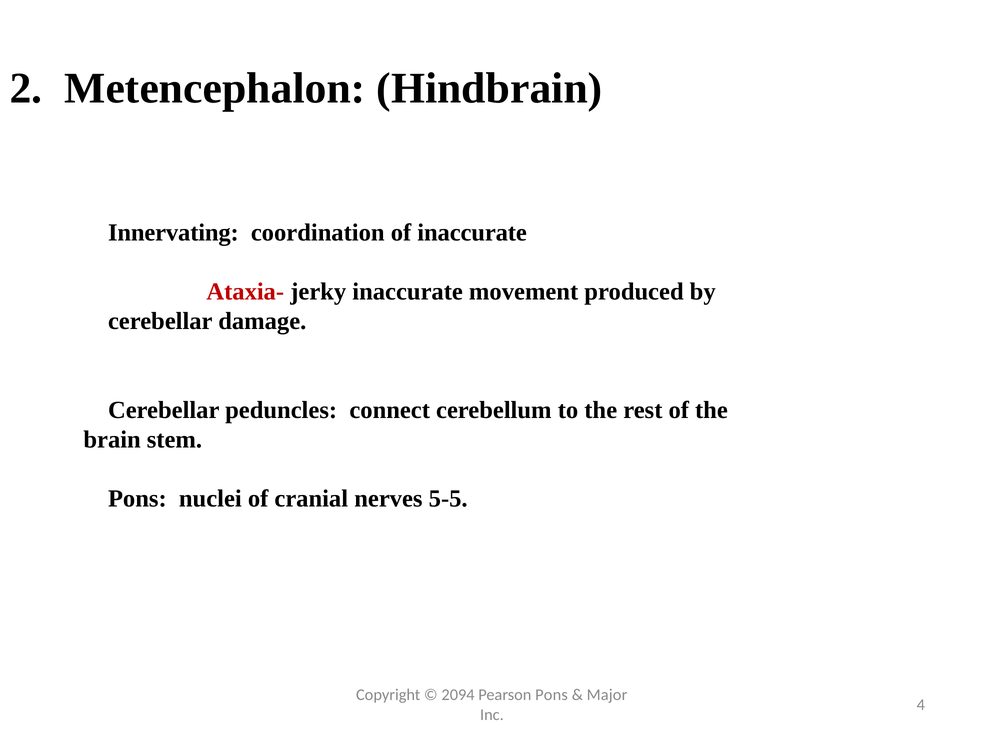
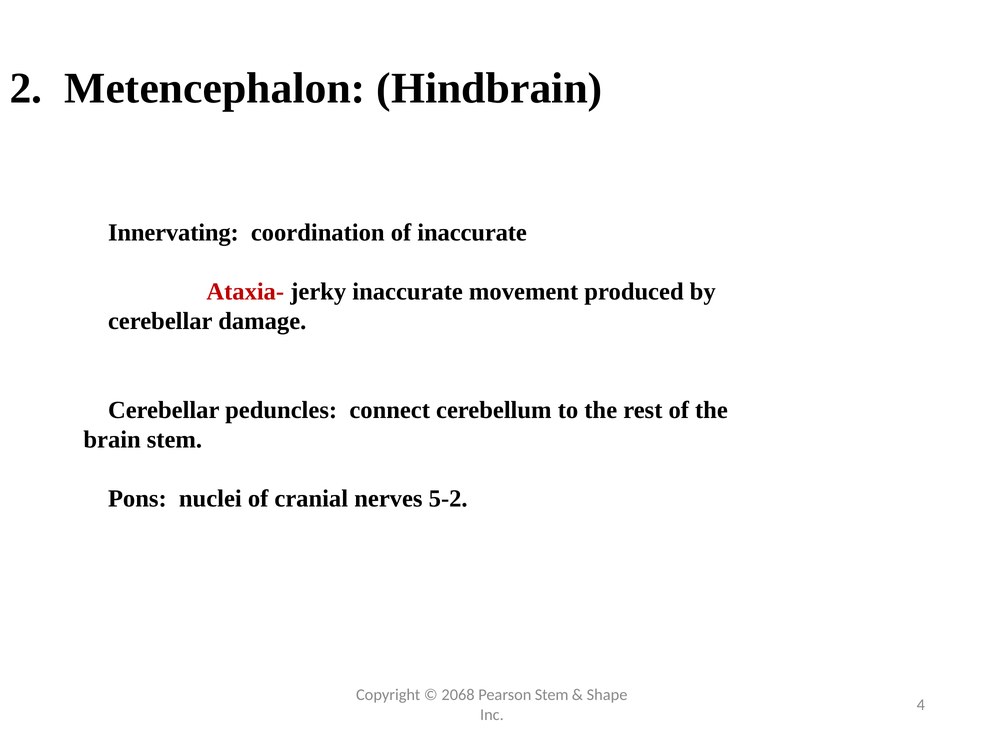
5-5: 5-5 -> 5-2
2094: 2094 -> 2068
Pearson Pons: Pons -> Stem
Major: Major -> Shape
